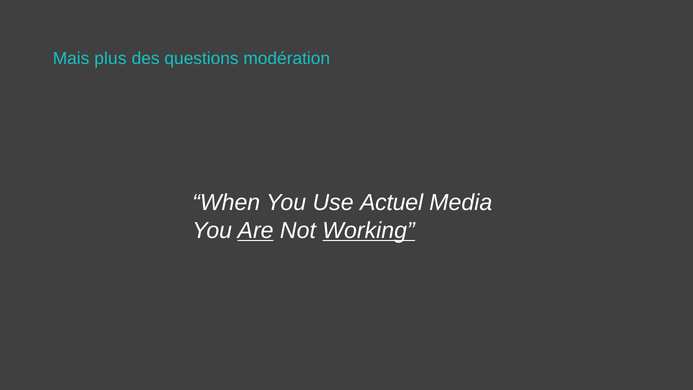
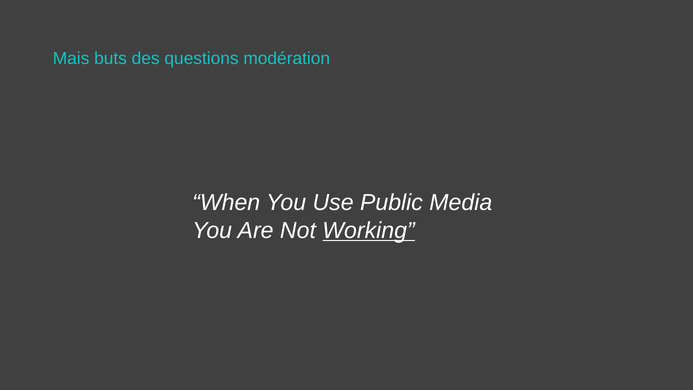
plus: plus -> buts
Actuel: Actuel -> Public
Are underline: present -> none
